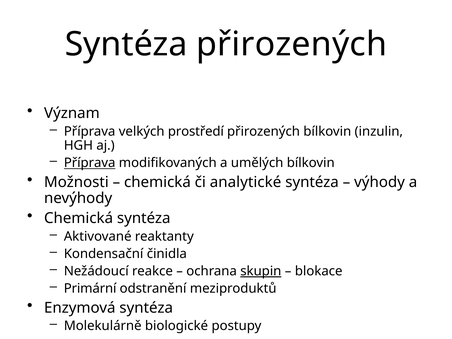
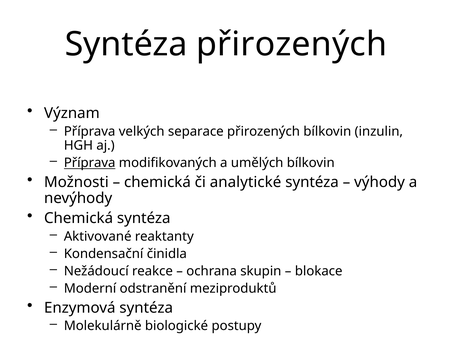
prostředí: prostředí -> separace
skupin underline: present -> none
Primární: Primární -> Moderní
